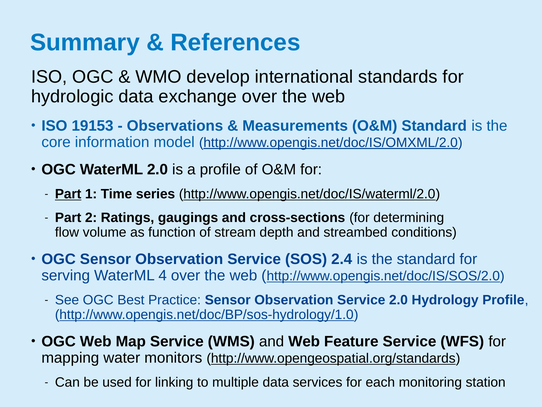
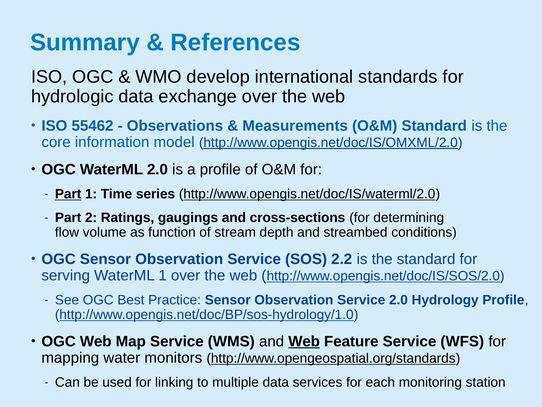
19153: 19153 -> 55462
2.4: 2.4 -> 2.2
WaterML 4: 4 -> 1
Web at (304, 341) underline: none -> present
